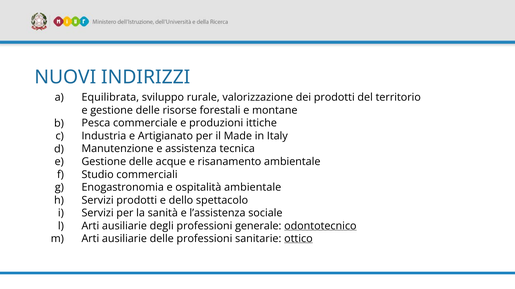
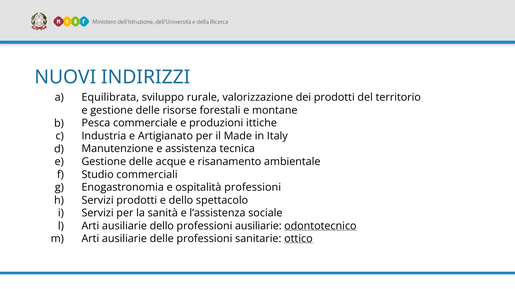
ospitalità ambientale: ambientale -> professioni
ausiliarie degli: degli -> dello
professioni generale: generale -> ausiliarie
